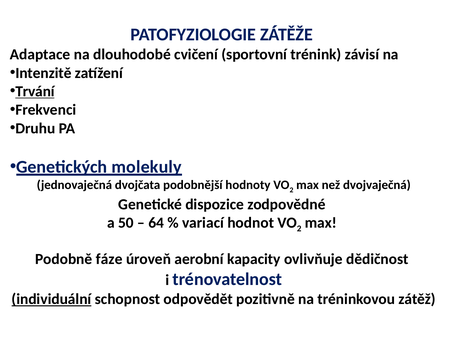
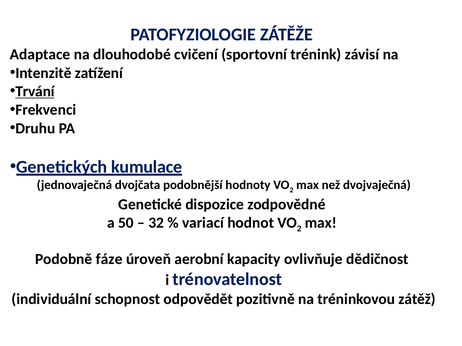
molekuly: molekuly -> kumulace
64: 64 -> 32
individuální underline: present -> none
